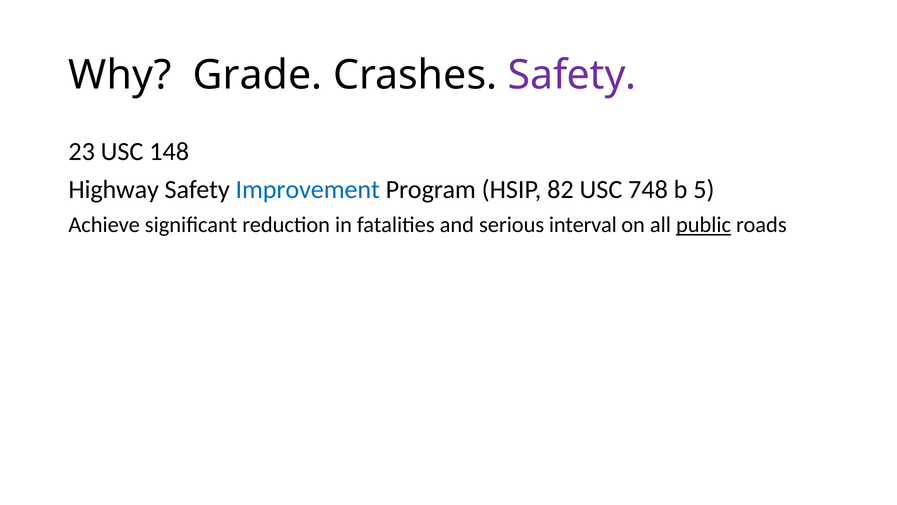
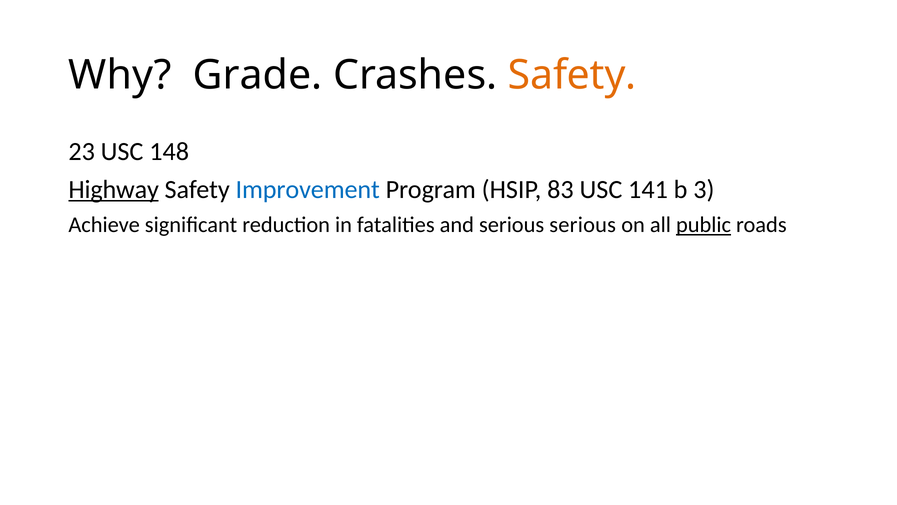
Safety at (572, 75) colour: purple -> orange
Highway underline: none -> present
82: 82 -> 83
748: 748 -> 141
5: 5 -> 3
serious interval: interval -> serious
